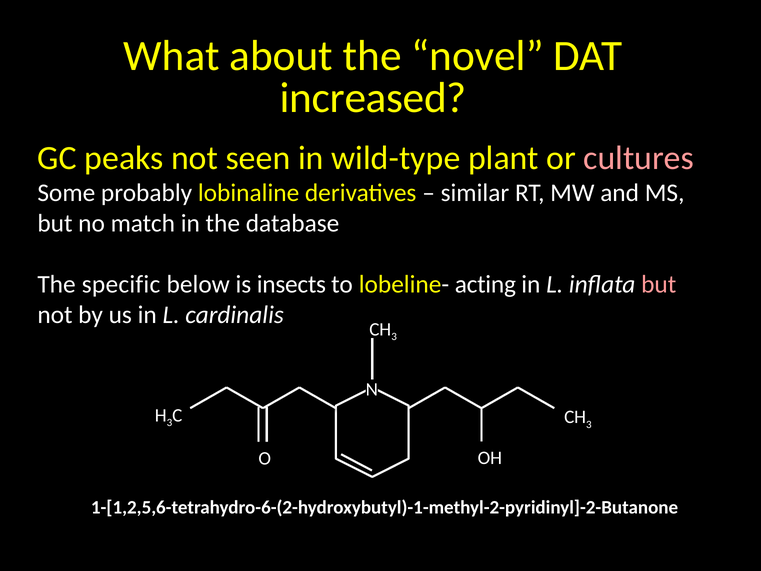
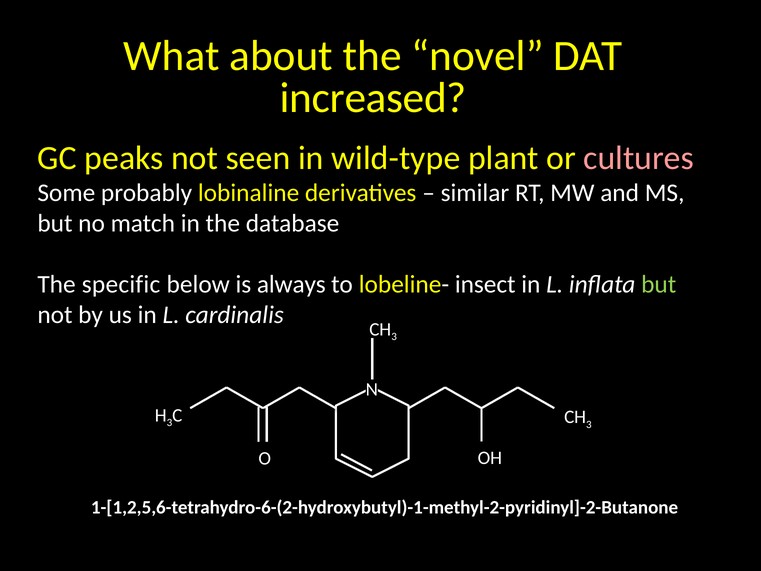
insects: insects -> always
acting: acting -> insect
but at (659, 284) colour: pink -> light green
